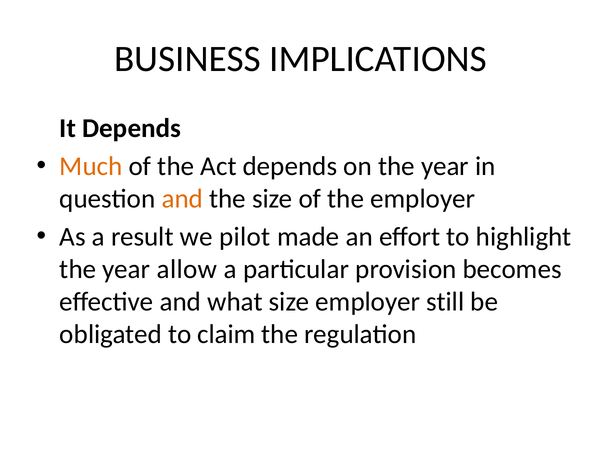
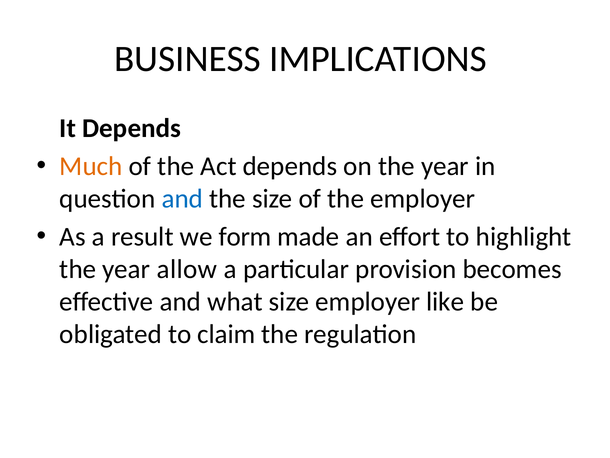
and at (182, 198) colour: orange -> blue
pilot: pilot -> form
still: still -> like
